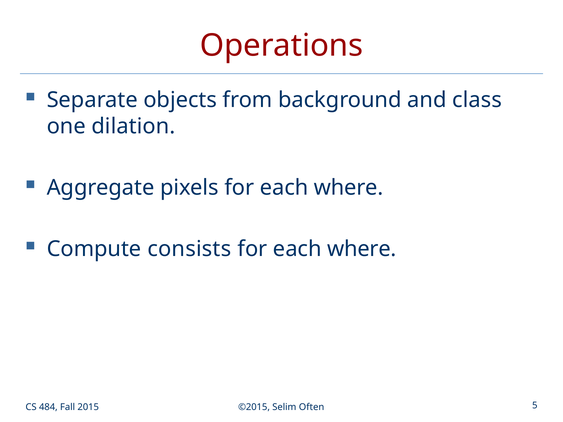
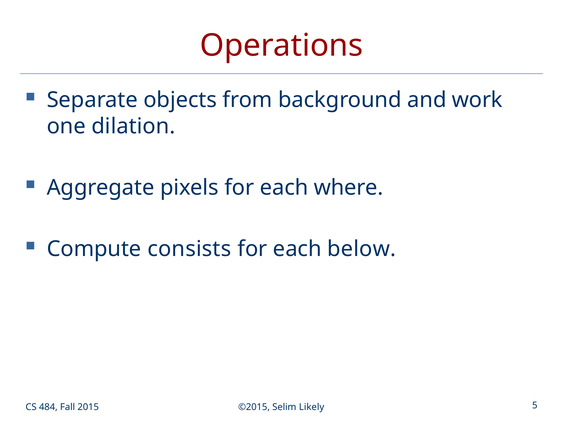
class: class -> work
where at (362, 249): where -> below
Often: Often -> Likely
